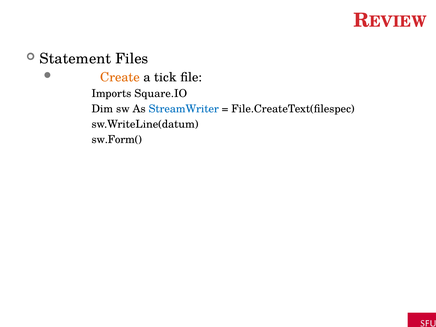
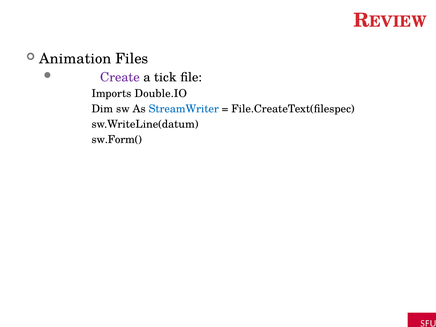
Statement: Statement -> Animation
Create colour: orange -> purple
Square.IO: Square.IO -> Double.IO
